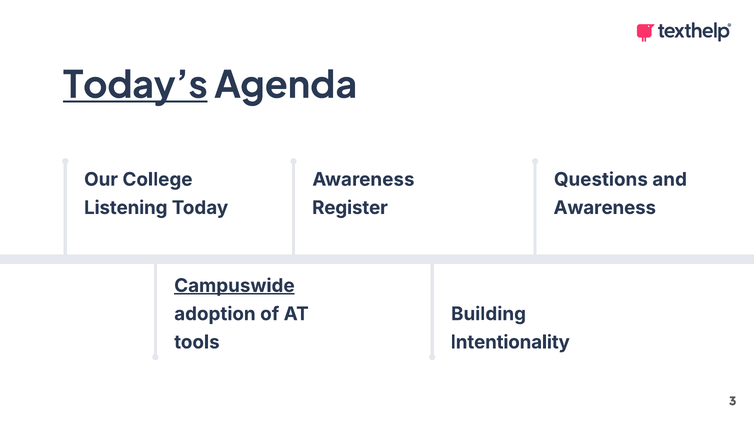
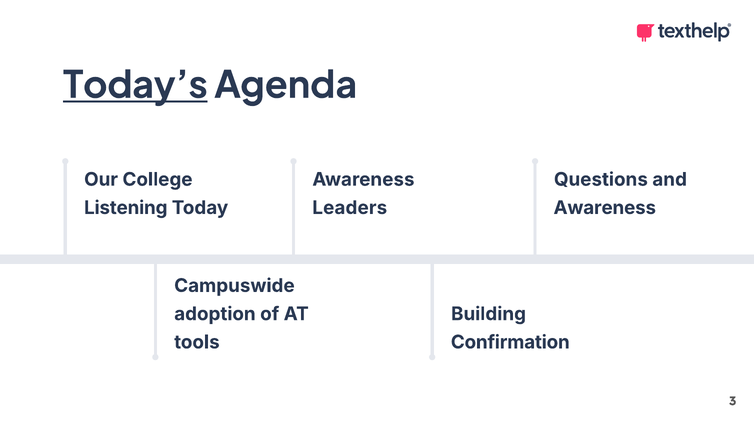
Register: Register -> Leaders
Campuswide underline: present -> none
Intentionality: Intentionality -> Confirmation
